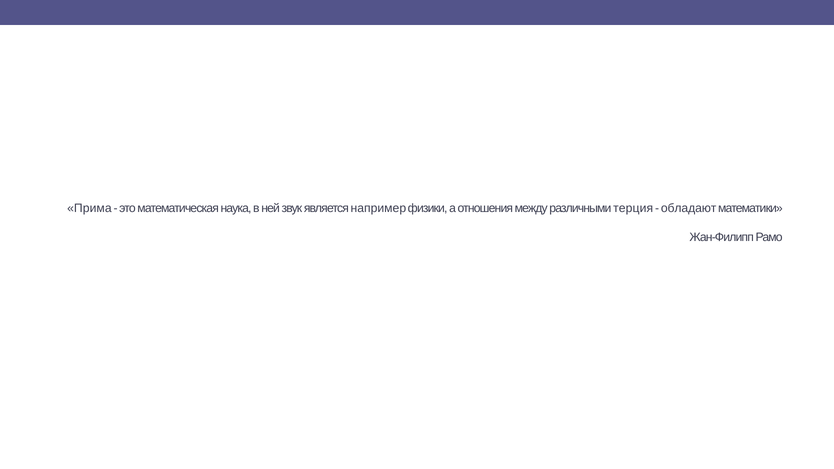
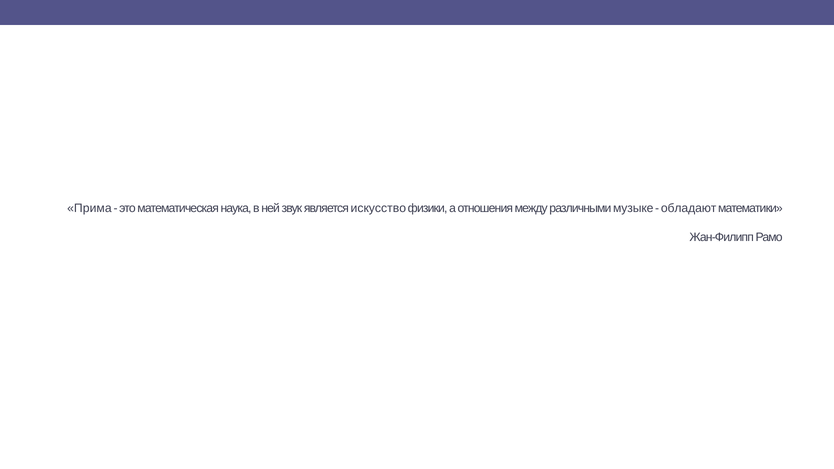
например: например -> искусство
терция: терция -> музыке
